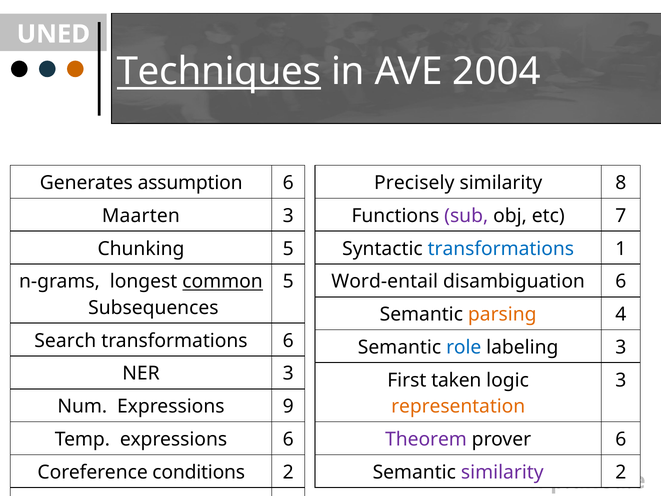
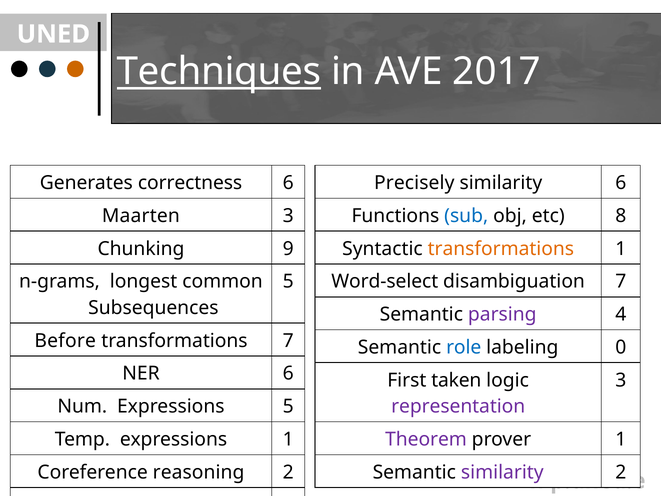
2004: 2004 -> 2017
assumption: assumption -> correctness
similarity 8: 8 -> 6
sub colour: purple -> blue
7: 7 -> 8
Chunking 5: 5 -> 9
transformations at (501, 249) colour: blue -> orange
common underline: present -> none
Word-entail: Word-entail -> Word-select
disambiguation 6: 6 -> 7
parsing colour: orange -> purple
Search: Search -> Before
transformations 6: 6 -> 7
labeling 3: 3 -> 0
NER 3: 3 -> 6
Expressions 9: 9 -> 5
representation colour: orange -> purple
expressions 6: 6 -> 1
prover 6: 6 -> 1
conditions: conditions -> reasoning
